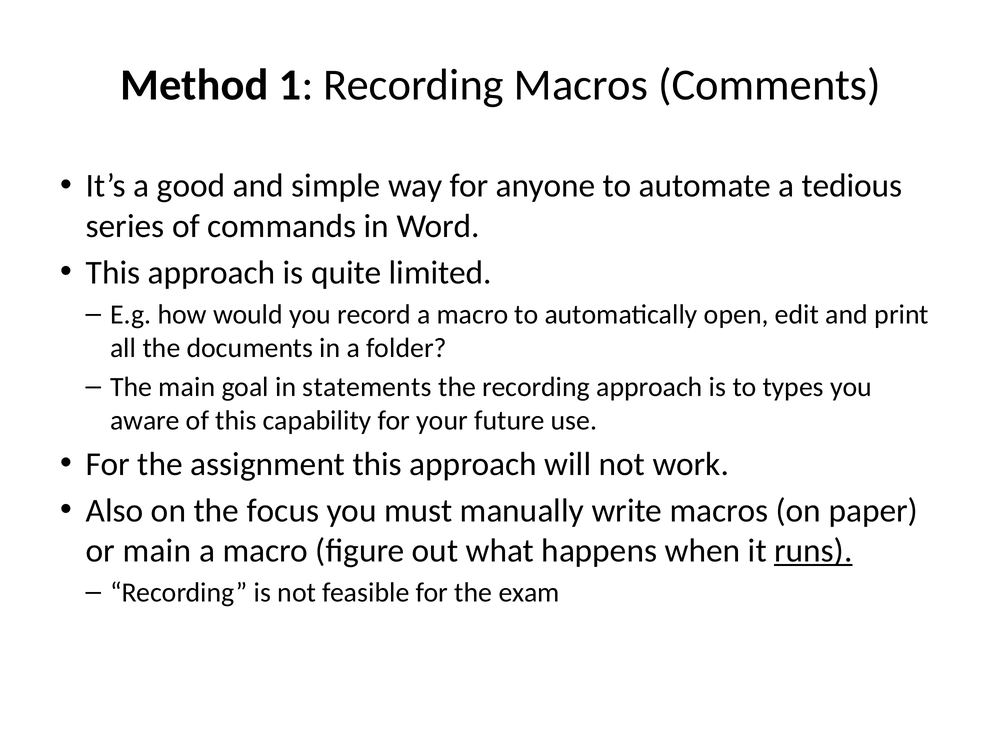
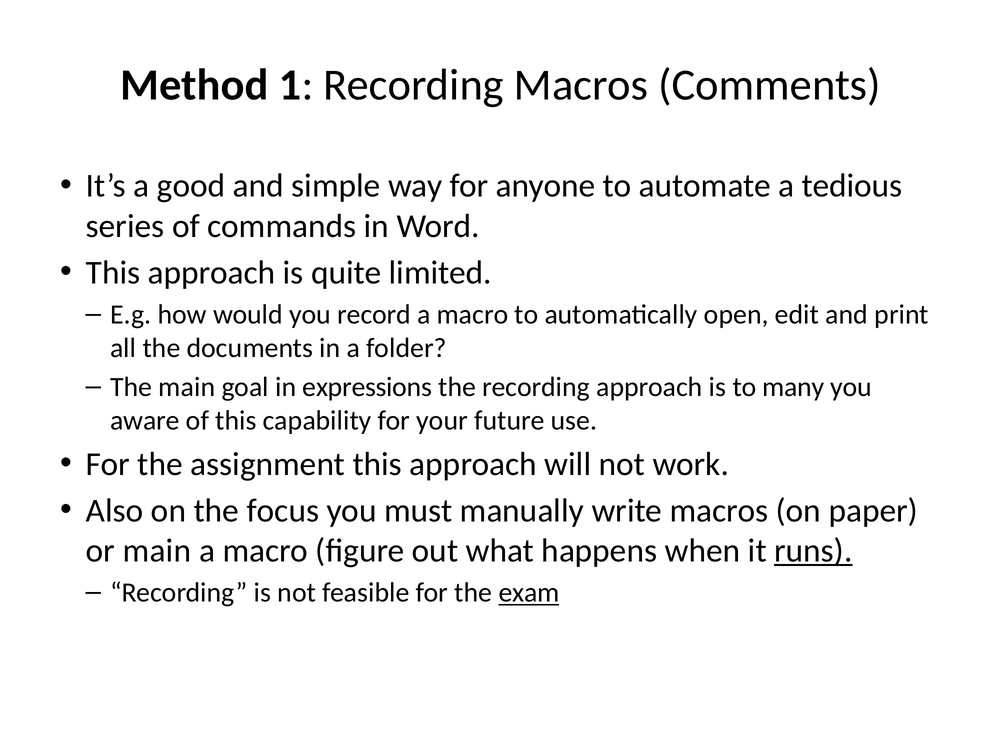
statements: statements -> expressions
types: types -> many
exam underline: none -> present
